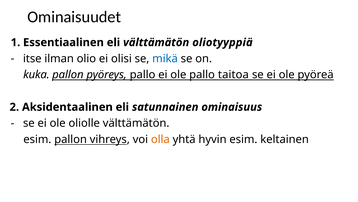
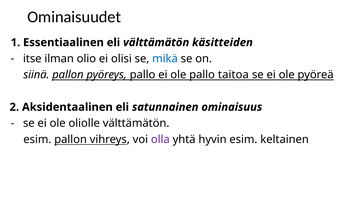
oliotyyppiä: oliotyyppiä -> käsitteiden
kuka: kuka -> siinä
olla colour: orange -> purple
